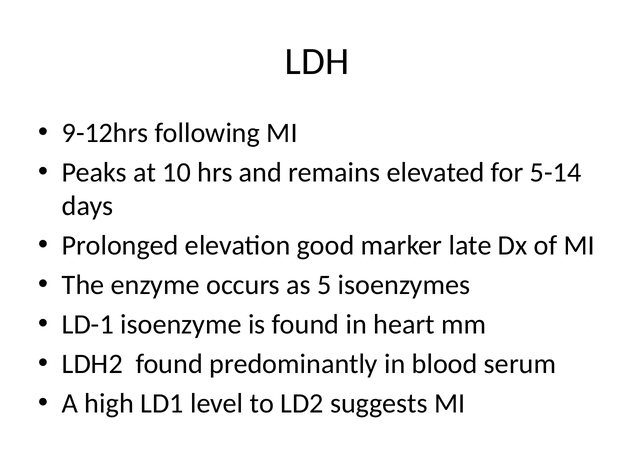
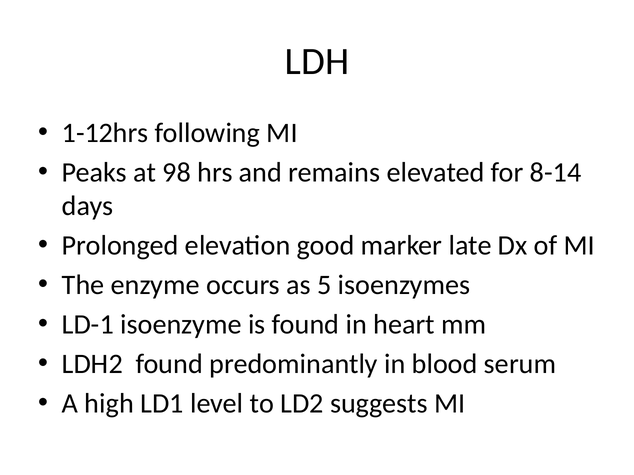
9-12hrs: 9-12hrs -> 1-12hrs
10: 10 -> 98
5-14: 5-14 -> 8-14
